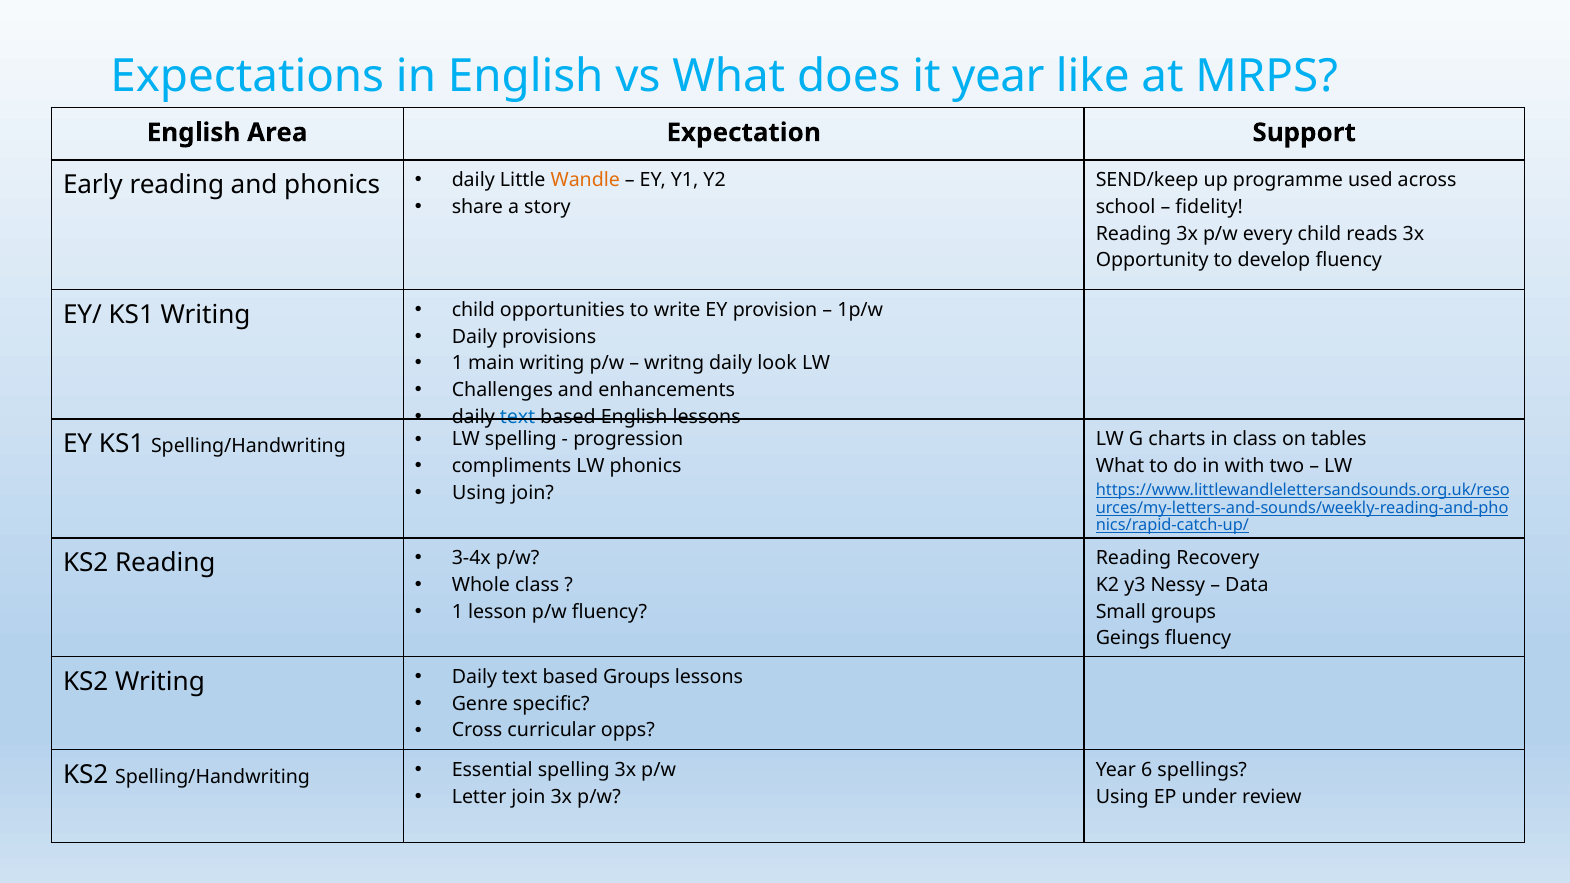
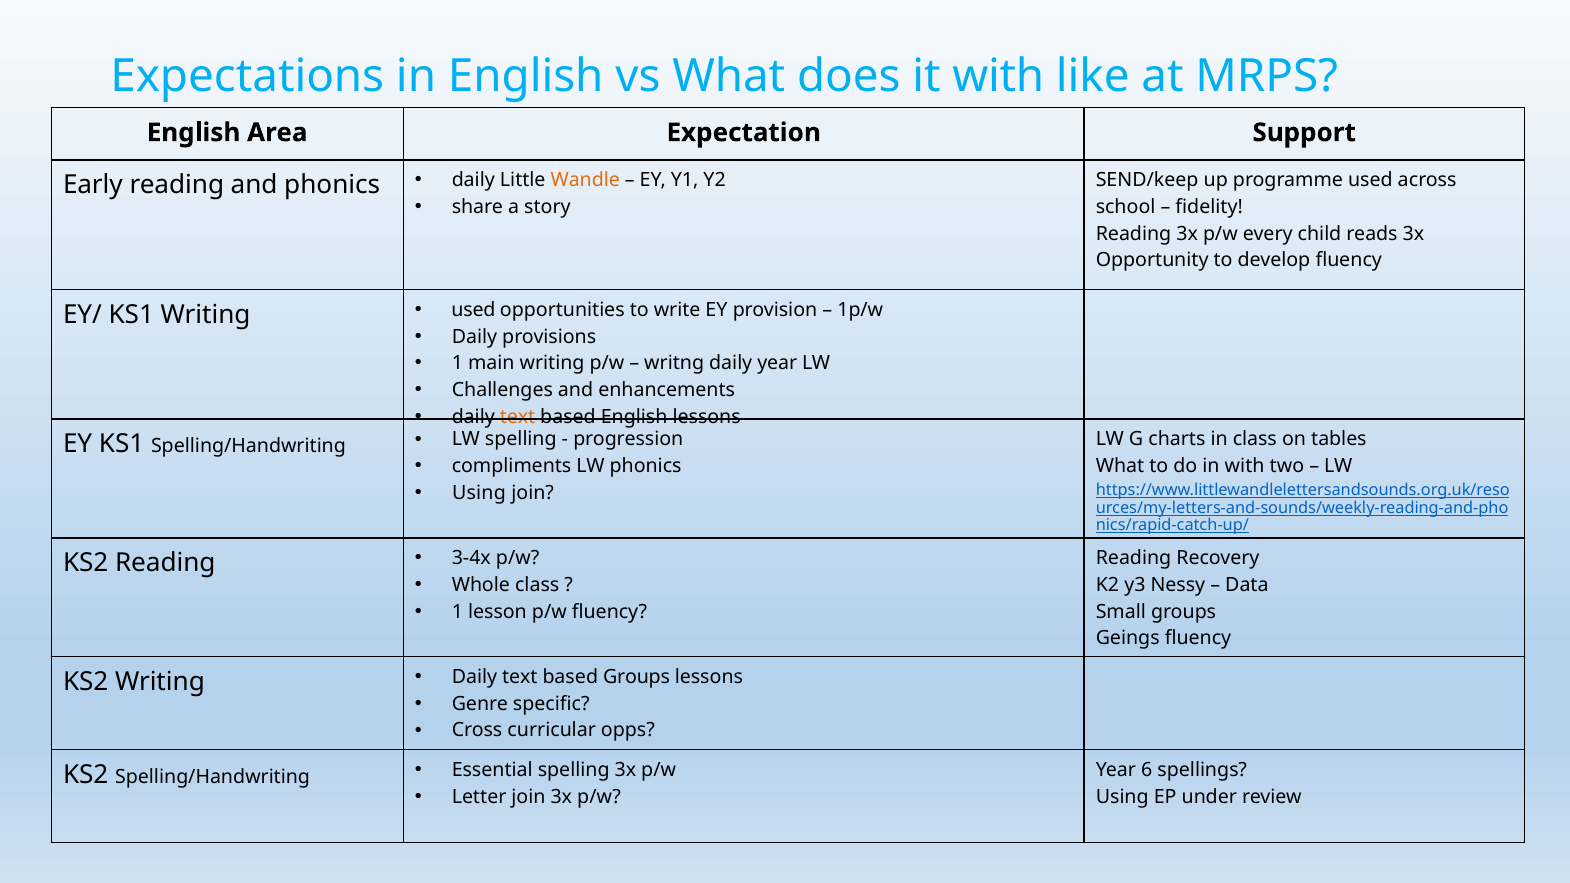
it year: year -> with
child at (473, 310): child -> used
daily look: look -> year
text at (518, 417) colour: blue -> orange
